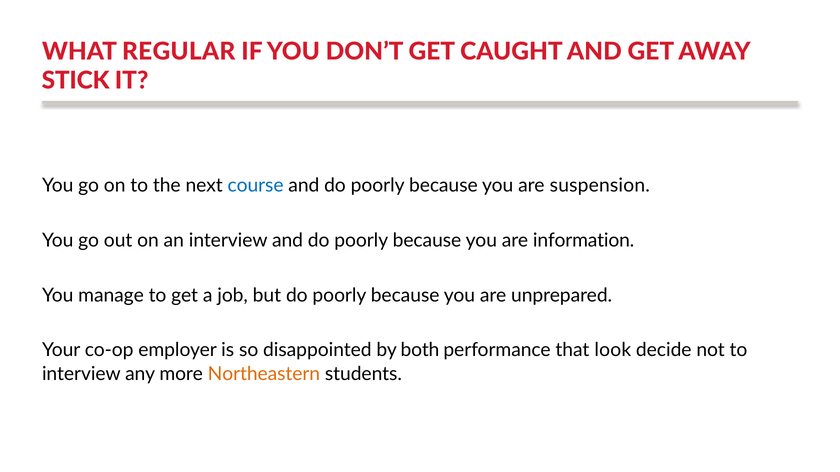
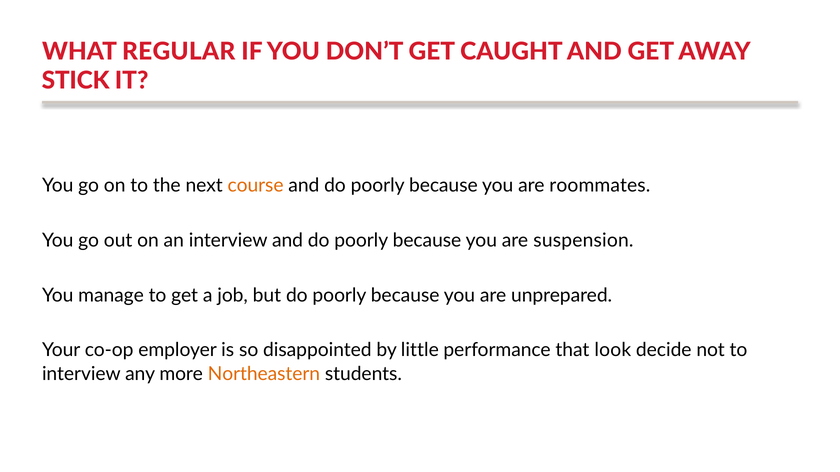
course colour: blue -> orange
suspension: suspension -> roommates
information: information -> suspension
both: both -> little
